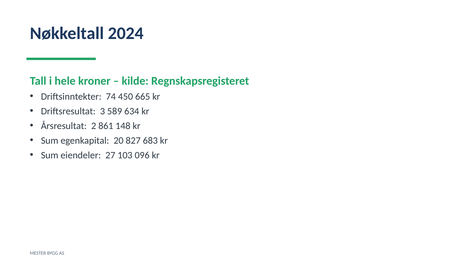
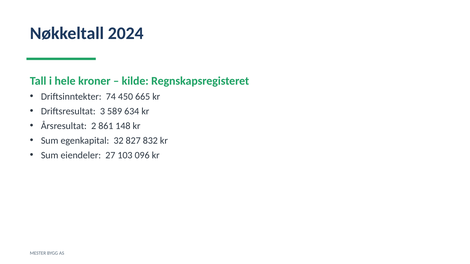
20: 20 -> 32
683: 683 -> 832
